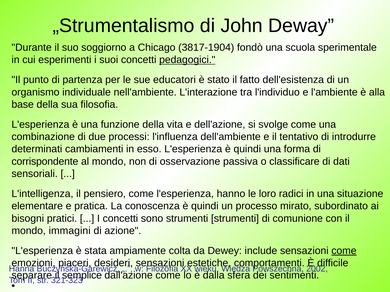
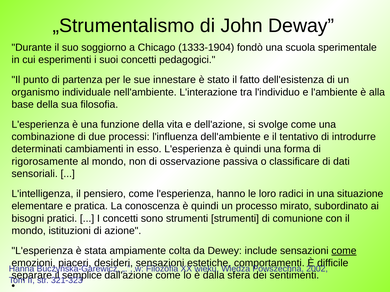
3817-1904: 3817-1904 -> 1333-1904
pedagogici underline: present -> none
educatori: educatori -> innestare
corrispondente: corrispondente -> rigorosamente
immagini: immagini -> istituzioni
